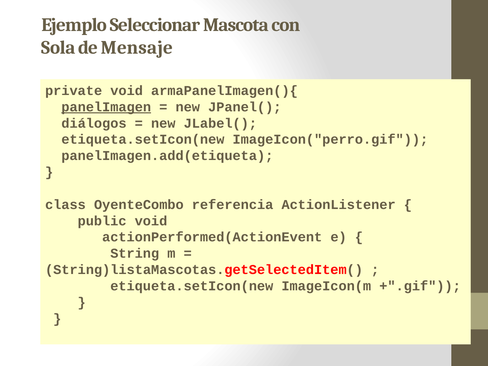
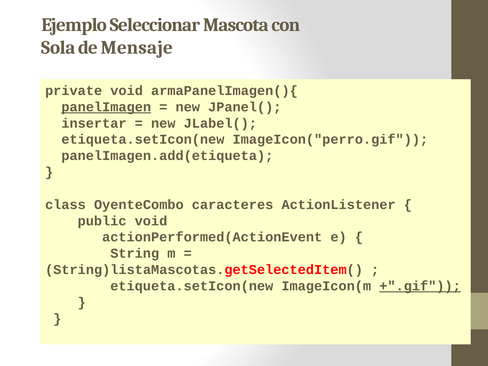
diálogos: diálogos -> insertar
referencia: referencia -> caracteres
+".gif underline: none -> present
